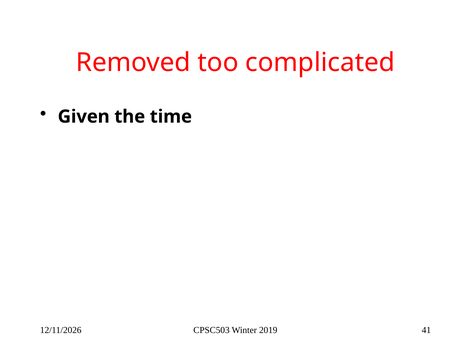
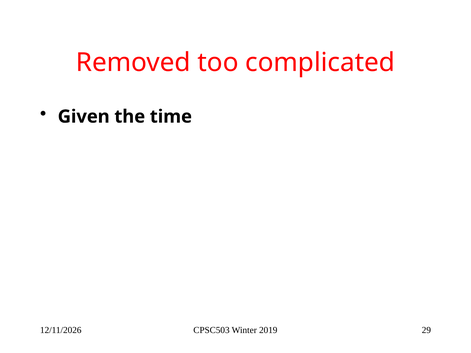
41: 41 -> 29
